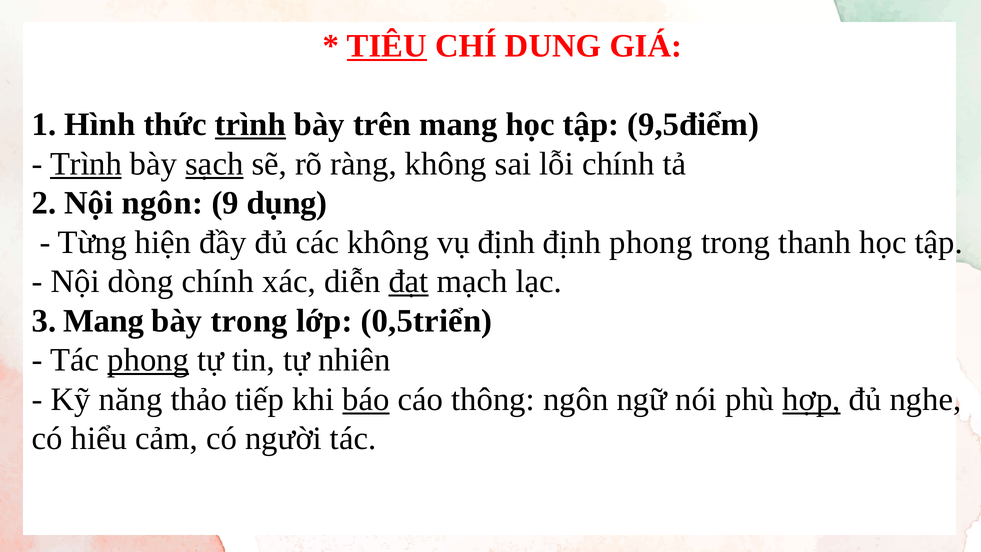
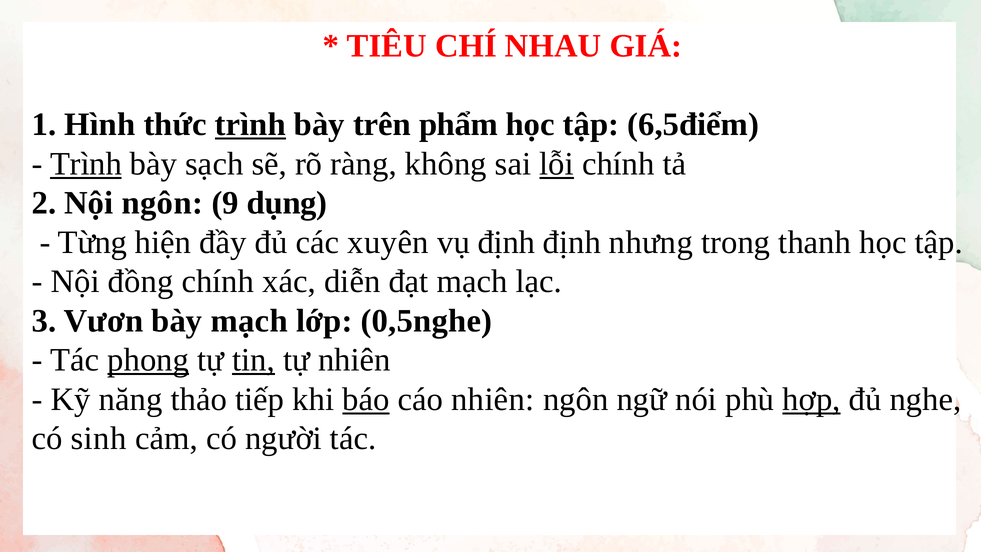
TIÊU underline: present -> none
DUNG: DUNG -> NHAU
trên mang: mang -> phẩm
9,5điểm: 9,5điểm -> 6,5điểm
sạch underline: present -> none
lỗi underline: none -> present
các không: không -> xuyên
định phong: phong -> nhưng
dòng: dòng -> đồng
đạt underline: present -> none
3 Mang: Mang -> Vươn
bày trong: trong -> mạch
0,5triển: 0,5triển -> 0,5nghe
tin underline: none -> present
cáo thông: thông -> nhiên
hiểu: hiểu -> sinh
